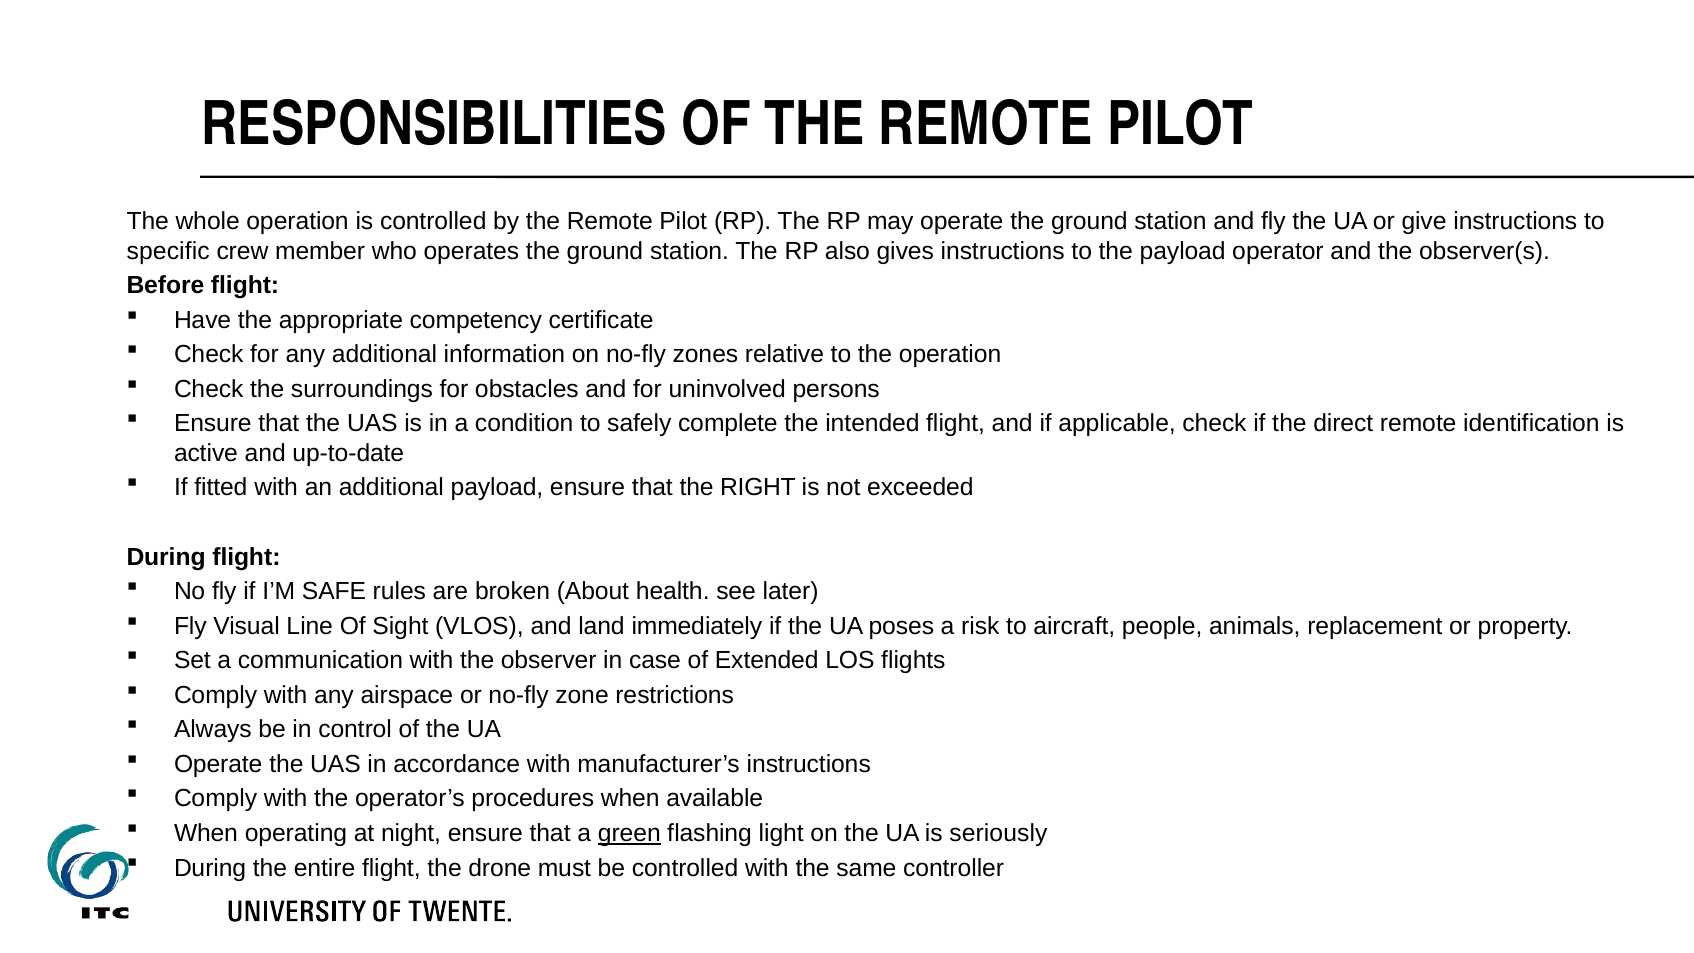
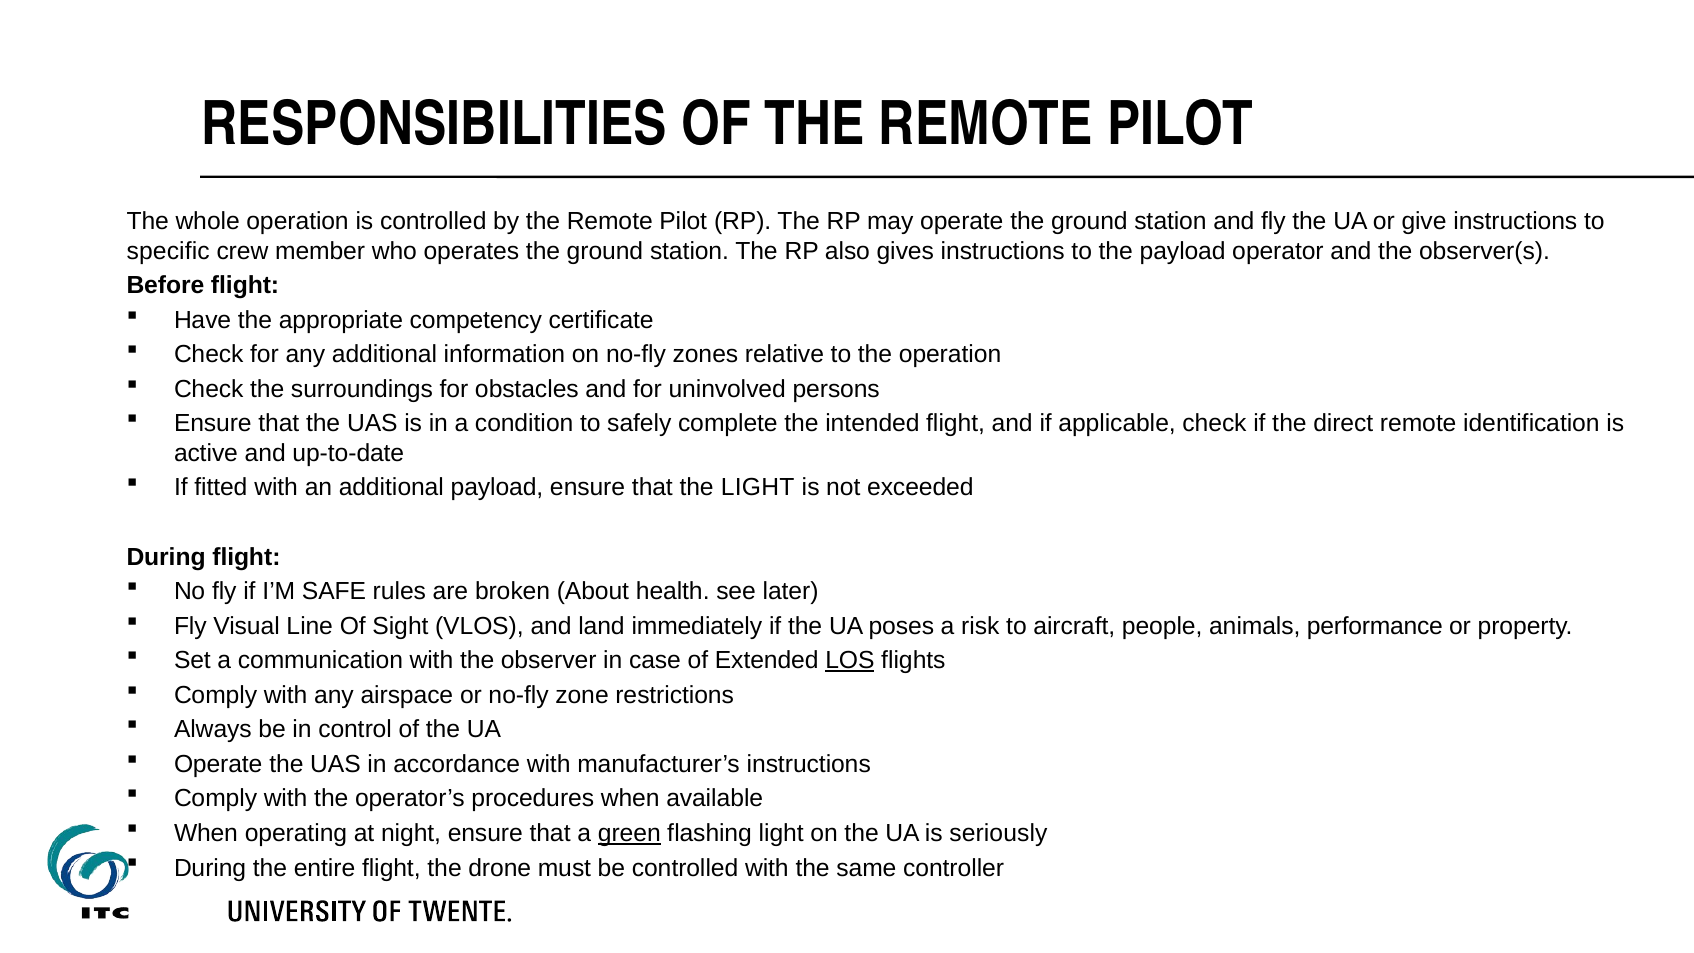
the RIGHT: RIGHT -> LIGHT
replacement: replacement -> performance
LOS underline: none -> present
